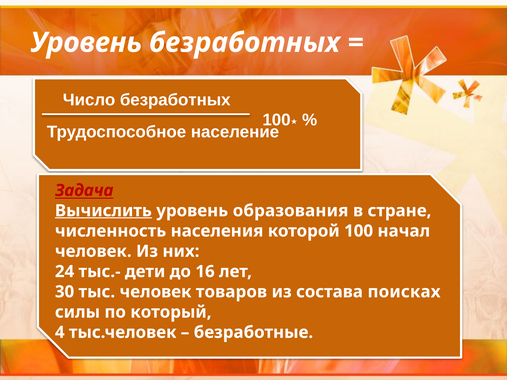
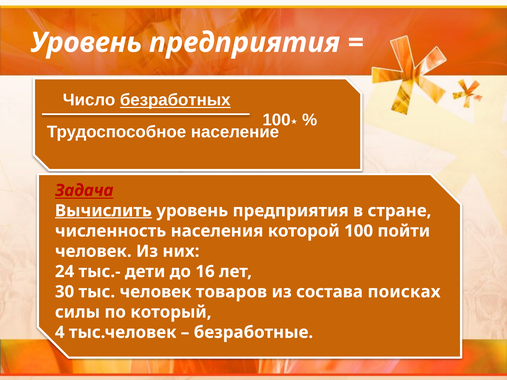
безработных at (245, 43): безработных -> предприятия
безработных at (175, 100) underline: none -> present
образования at (291, 211): образования -> предприятия
начал: начал -> пойти
